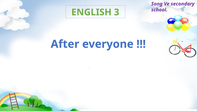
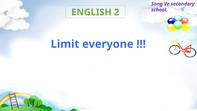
3: 3 -> 2
After: After -> Limit
